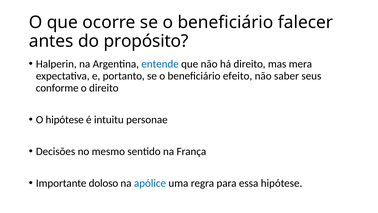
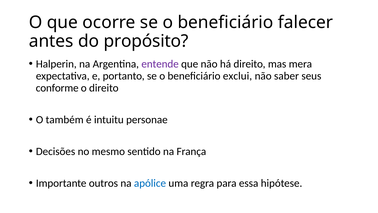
entende colour: blue -> purple
efeito: efeito -> exclui
O hipótese: hipótese -> também
doloso: doloso -> outros
